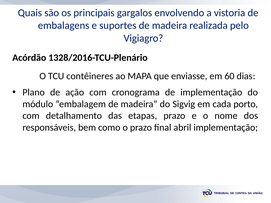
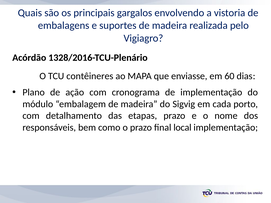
abril: abril -> local
